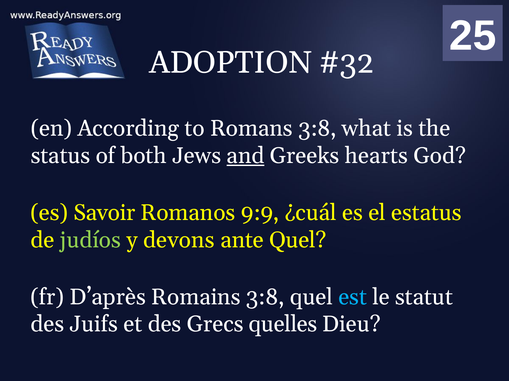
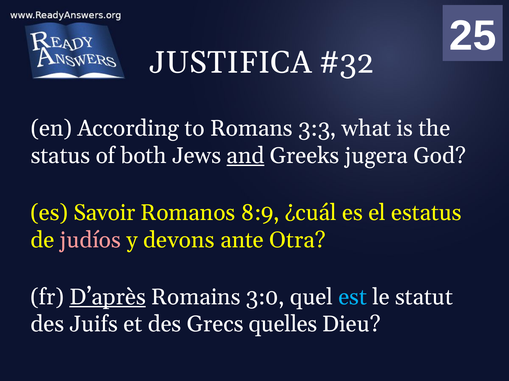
ADOPTION: ADOPTION -> JUSTIFICA
Romans 3:8: 3:8 -> 3:3
hearts: hearts -> jugera
9:9: 9:9 -> 8:9
judíos colour: light green -> pink
ante Quel: Quel -> Otra
D’après underline: none -> present
Romains 3:8: 3:8 -> 3:0
